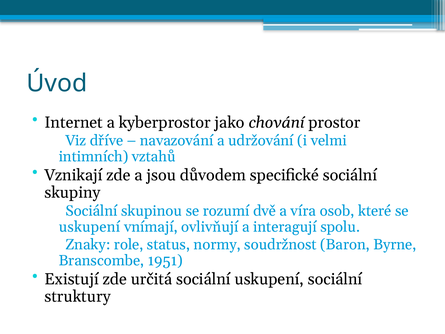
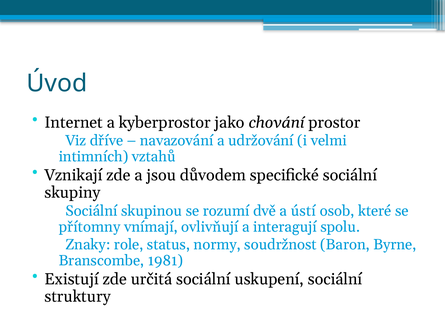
víra: víra -> ústí
uskupení at (90, 227): uskupení -> přítomny
1951: 1951 -> 1981
